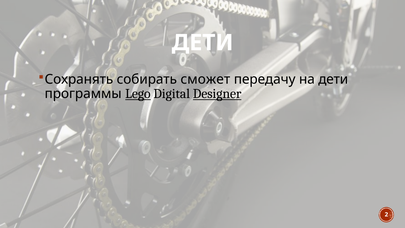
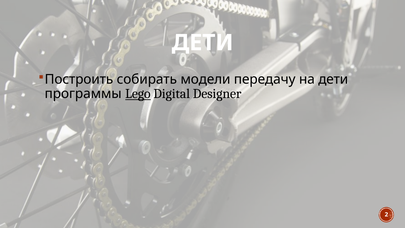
Сохранять: Сохранять -> Построить
сможет: сможет -> модели
Designer underline: present -> none
